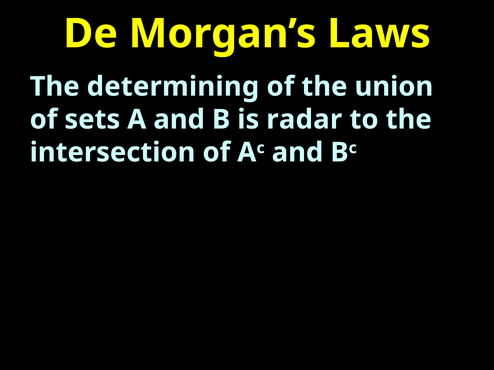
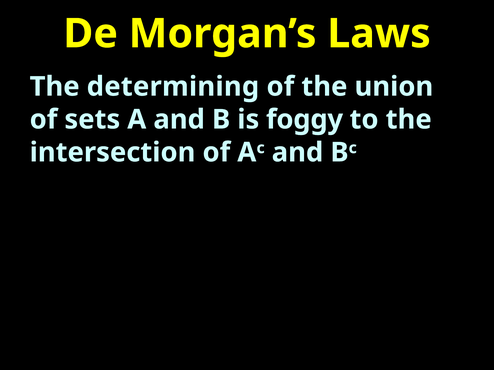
radar: radar -> foggy
